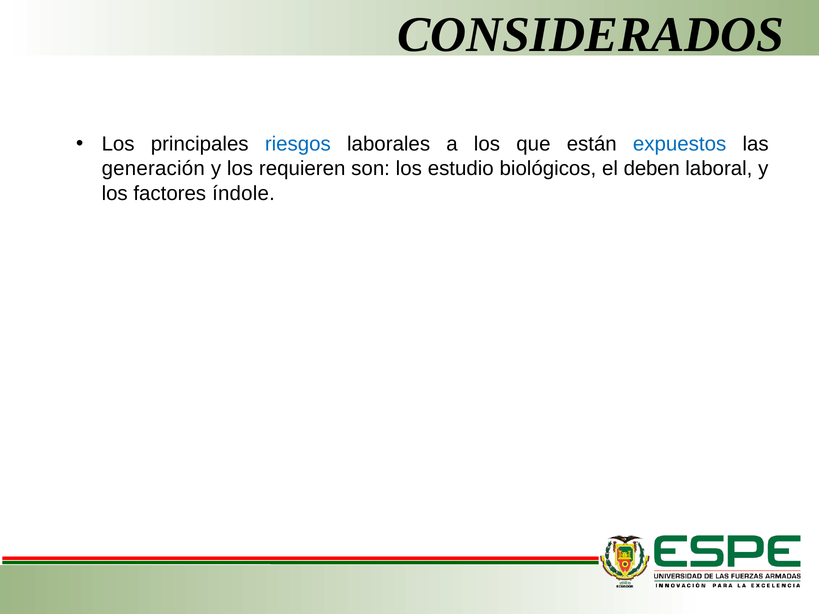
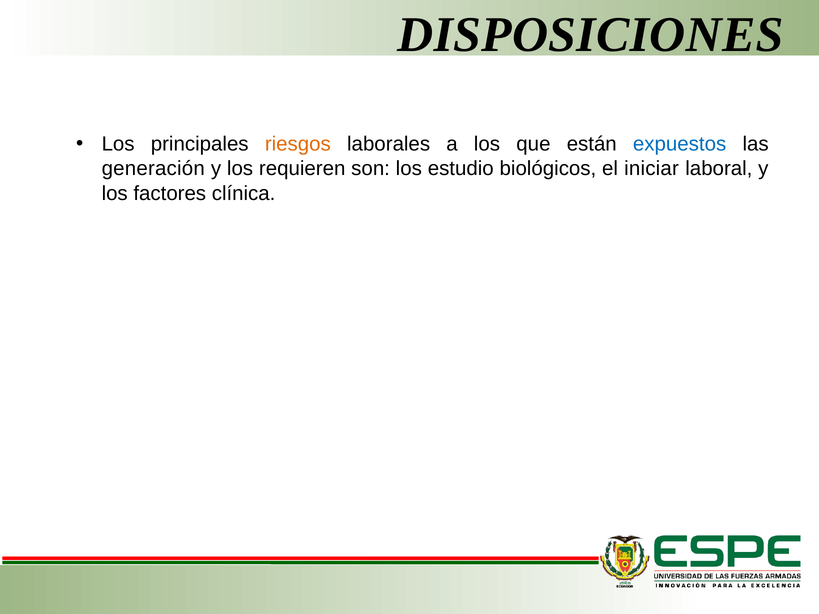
CONSIDERADOS: CONSIDERADOS -> DISPOSICIONES
riesgos colour: blue -> orange
deben: deben -> iniciar
índole: índole -> clínica
